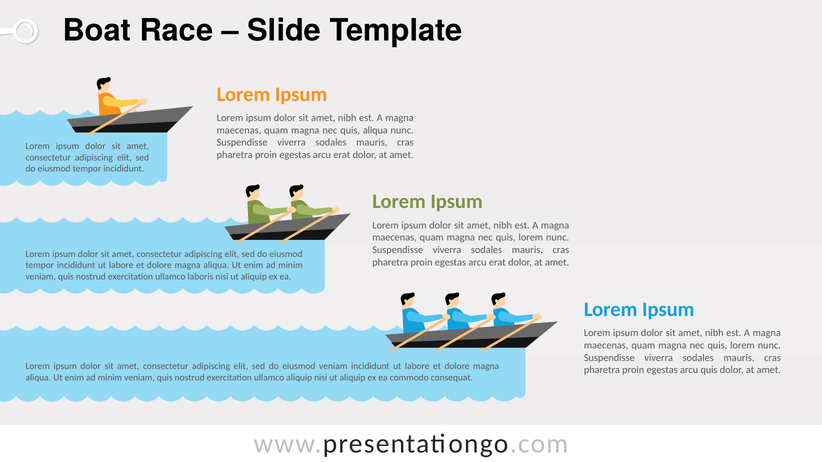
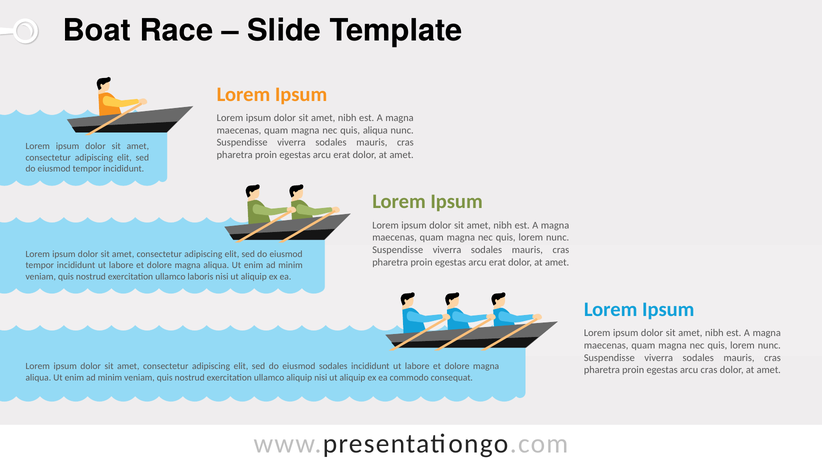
eiusmod veniam: veniam -> sodales
arcu quis: quis -> cras
